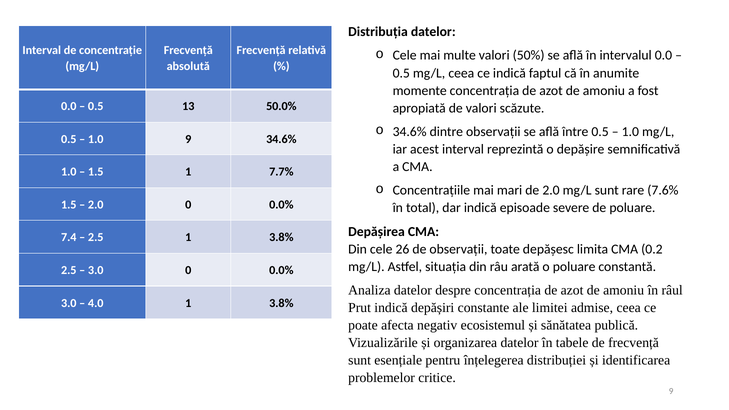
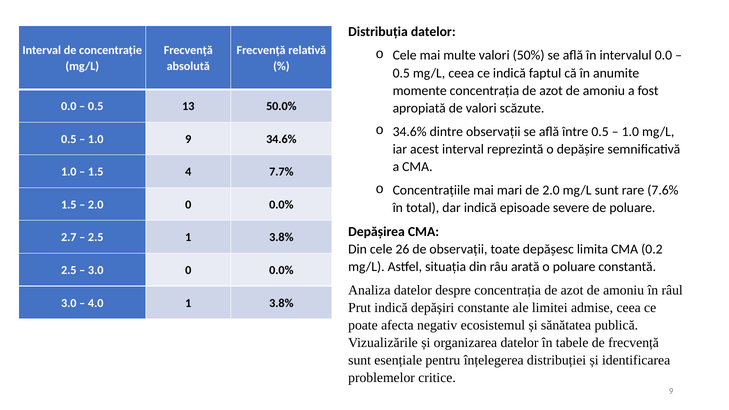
1.5 1: 1 -> 4
7.4: 7.4 -> 2.7
